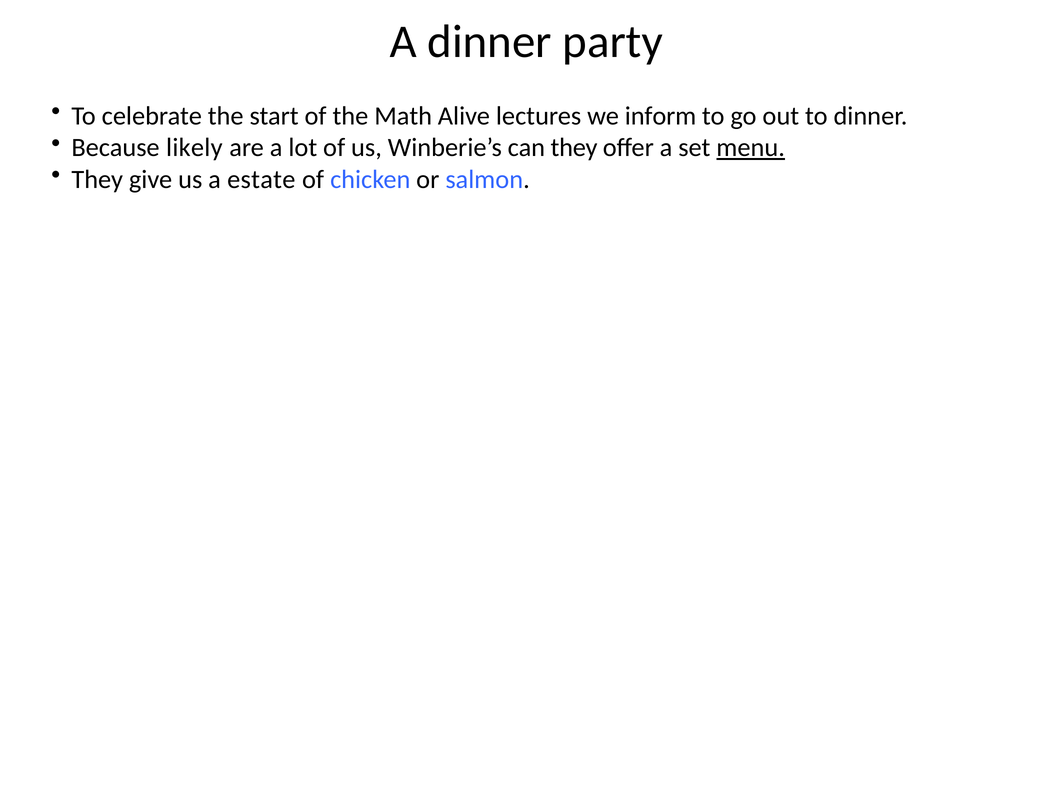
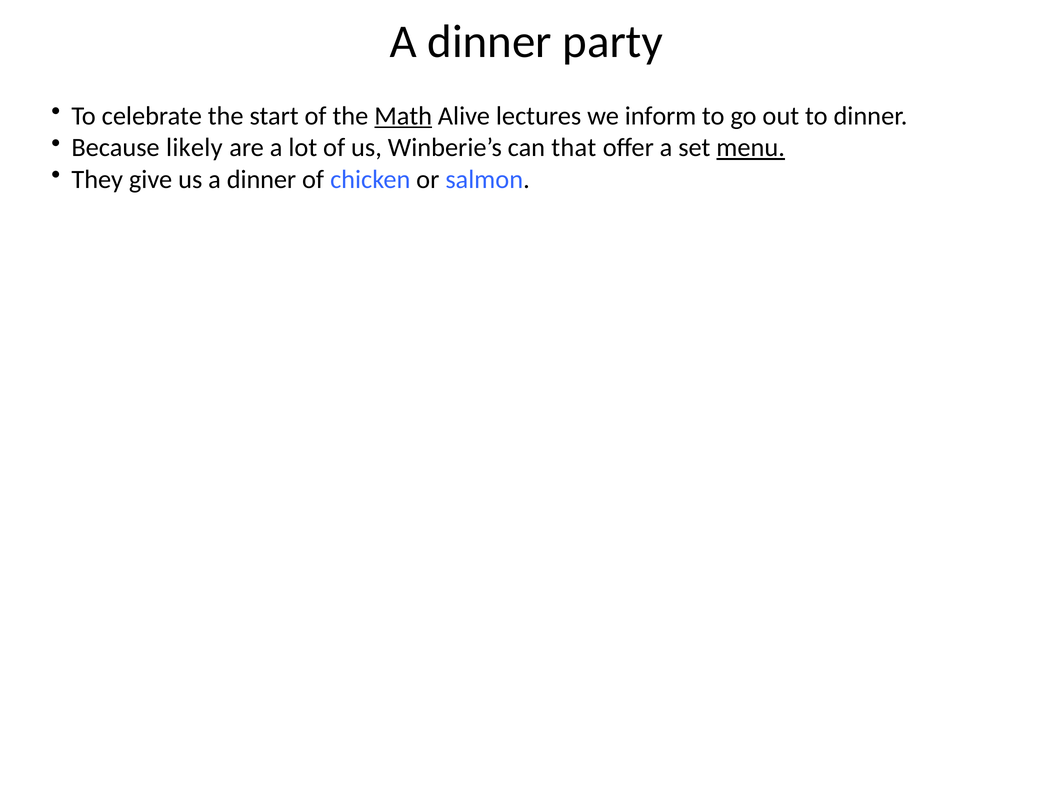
Math underline: none -> present
can they: they -> that
us a estate: estate -> dinner
